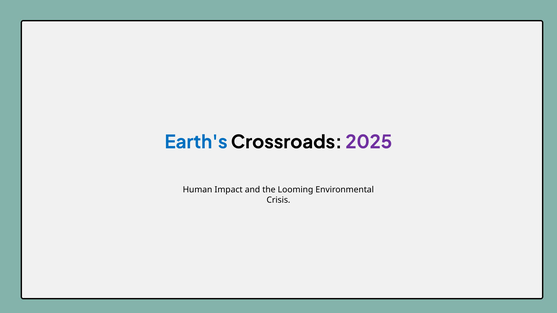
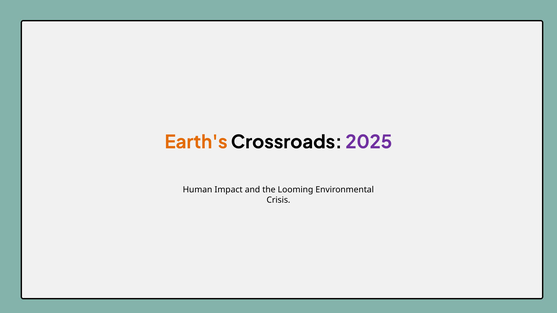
Earth's colour: blue -> orange
